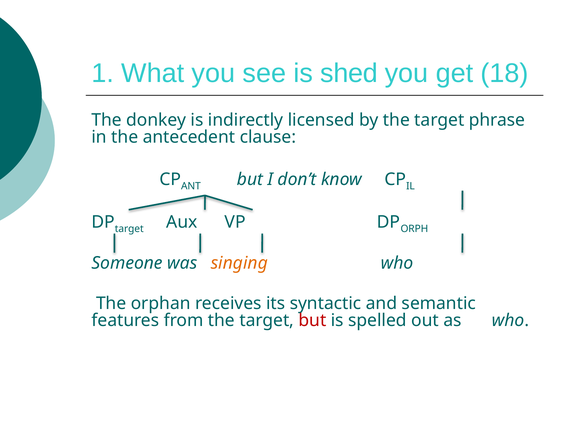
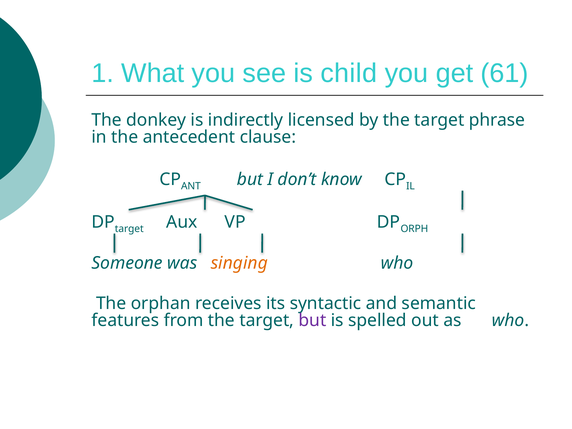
shed: shed -> child
18: 18 -> 61
but at (312, 320) colour: red -> purple
